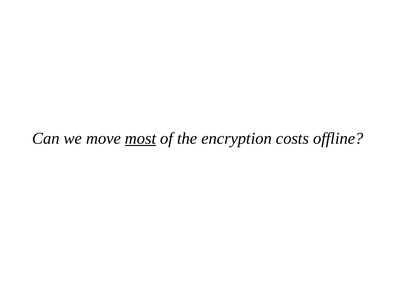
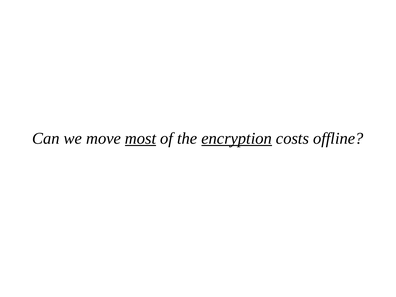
encryption underline: none -> present
